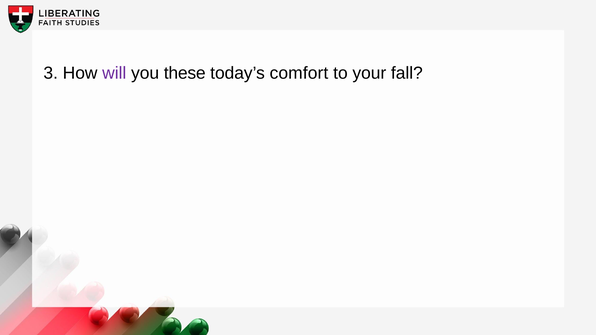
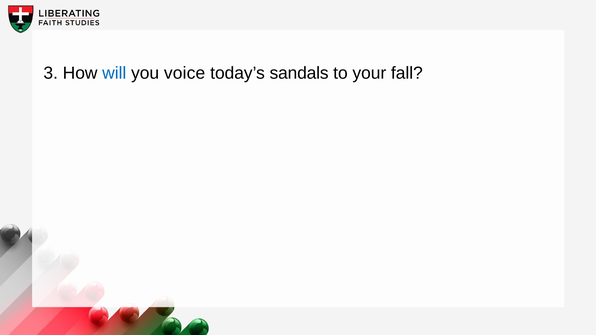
will colour: purple -> blue
these: these -> voice
comfort: comfort -> sandals
